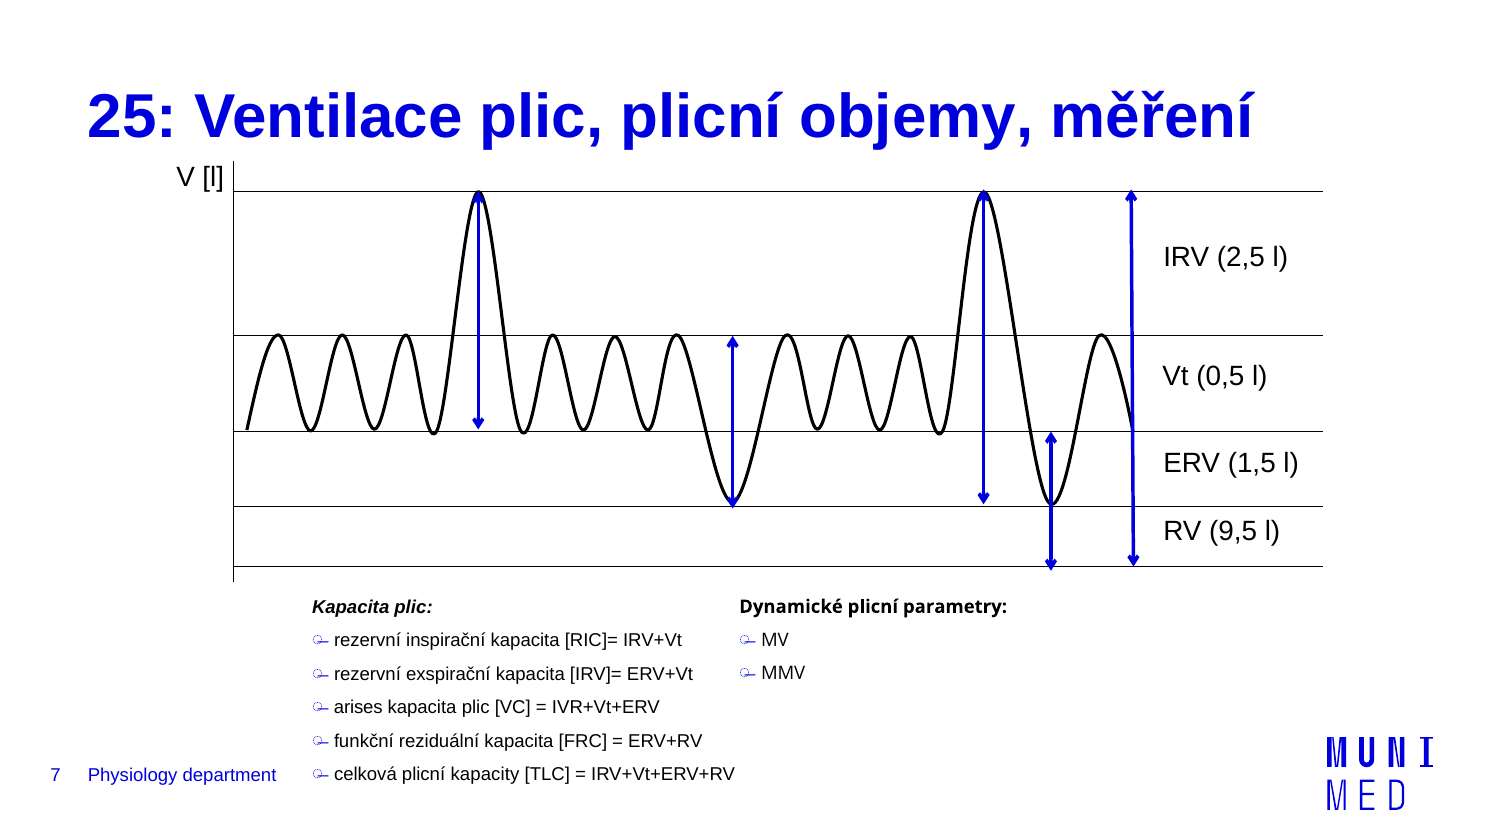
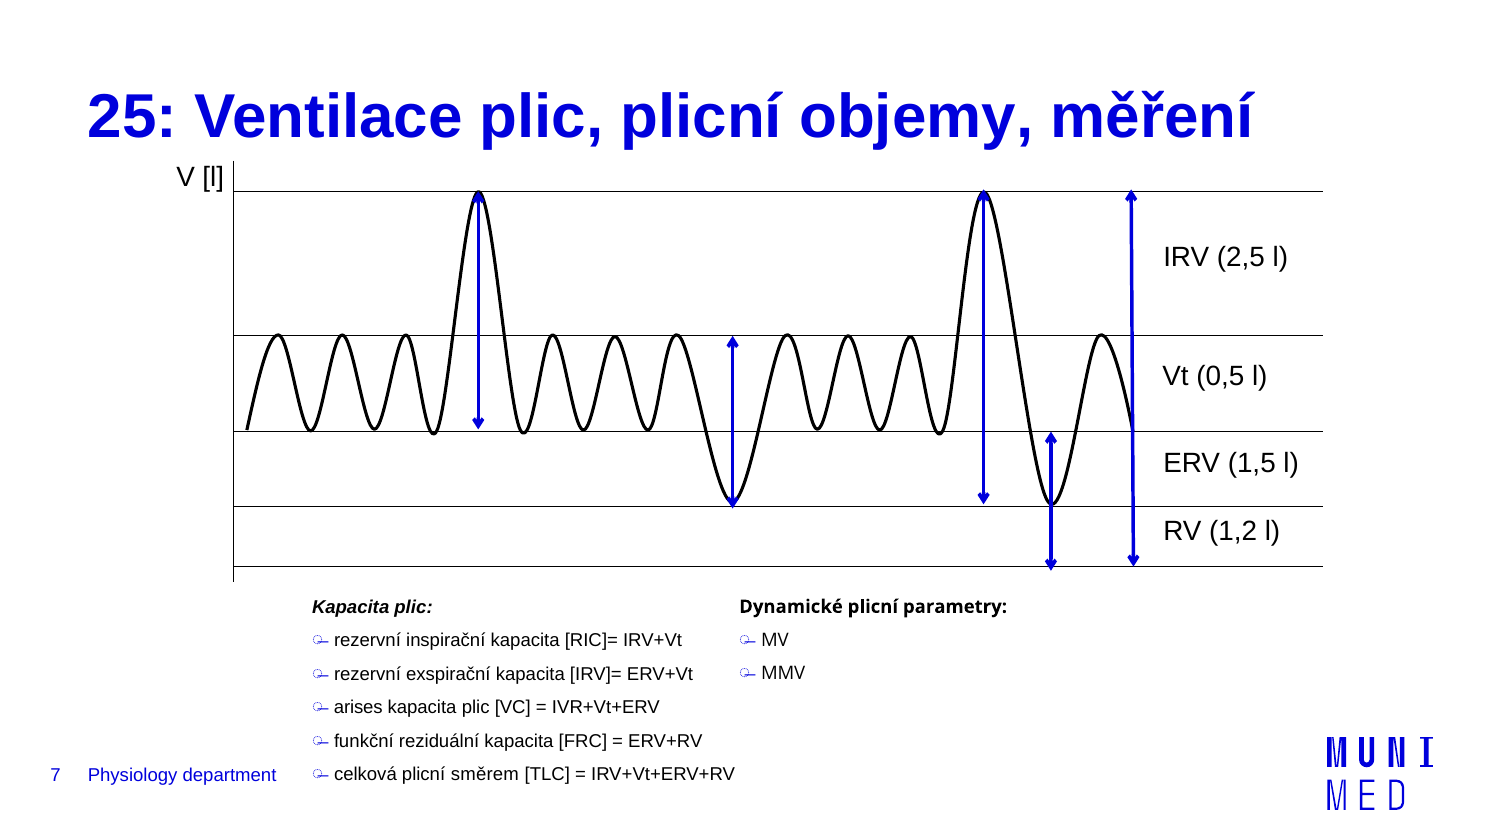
9,5: 9,5 -> 1,2
kapacity: kapacity -> směrem
